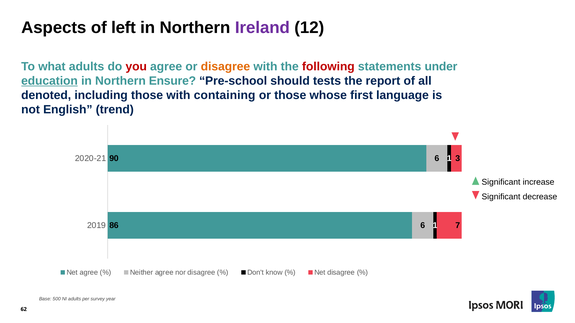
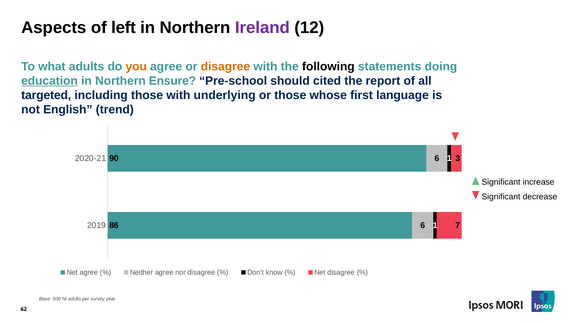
you colour: red -> orange
following colour: red -> black
under: under -> doing
tests: tests -> cited
denoted: denoted -> targeted
containing: containing -> underlying
